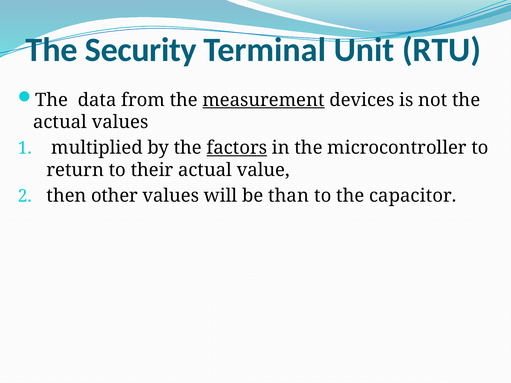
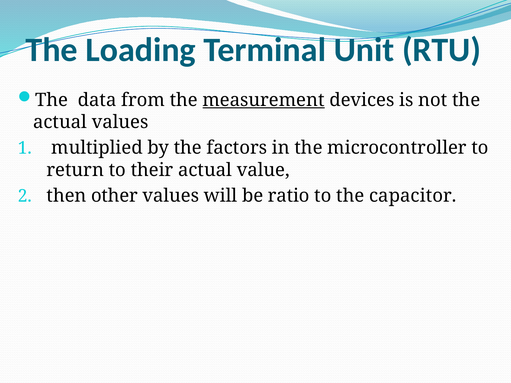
Security: Security -> Loading
factors underline: present -> none
than: than -> ratio
